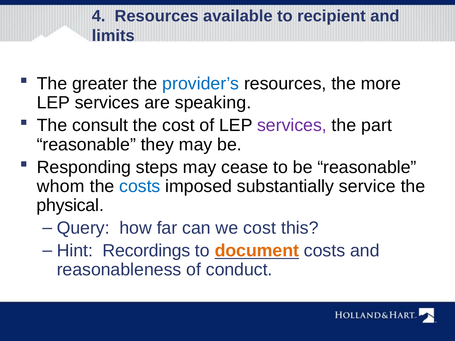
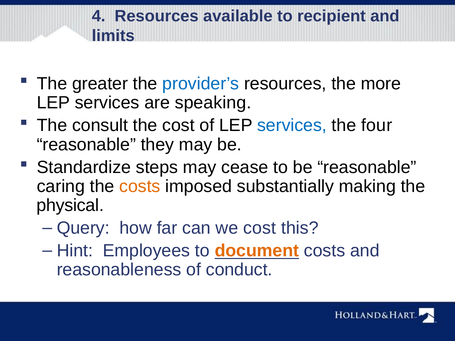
services at (292, 126) colour: purple -> blue
part: part -> four
Responding: Responding -> Standardize
whom: whom -> caring
costs at (140, 186) colour: blue -> orange
service: service -> making
Recordings: Recordings -> Employees
